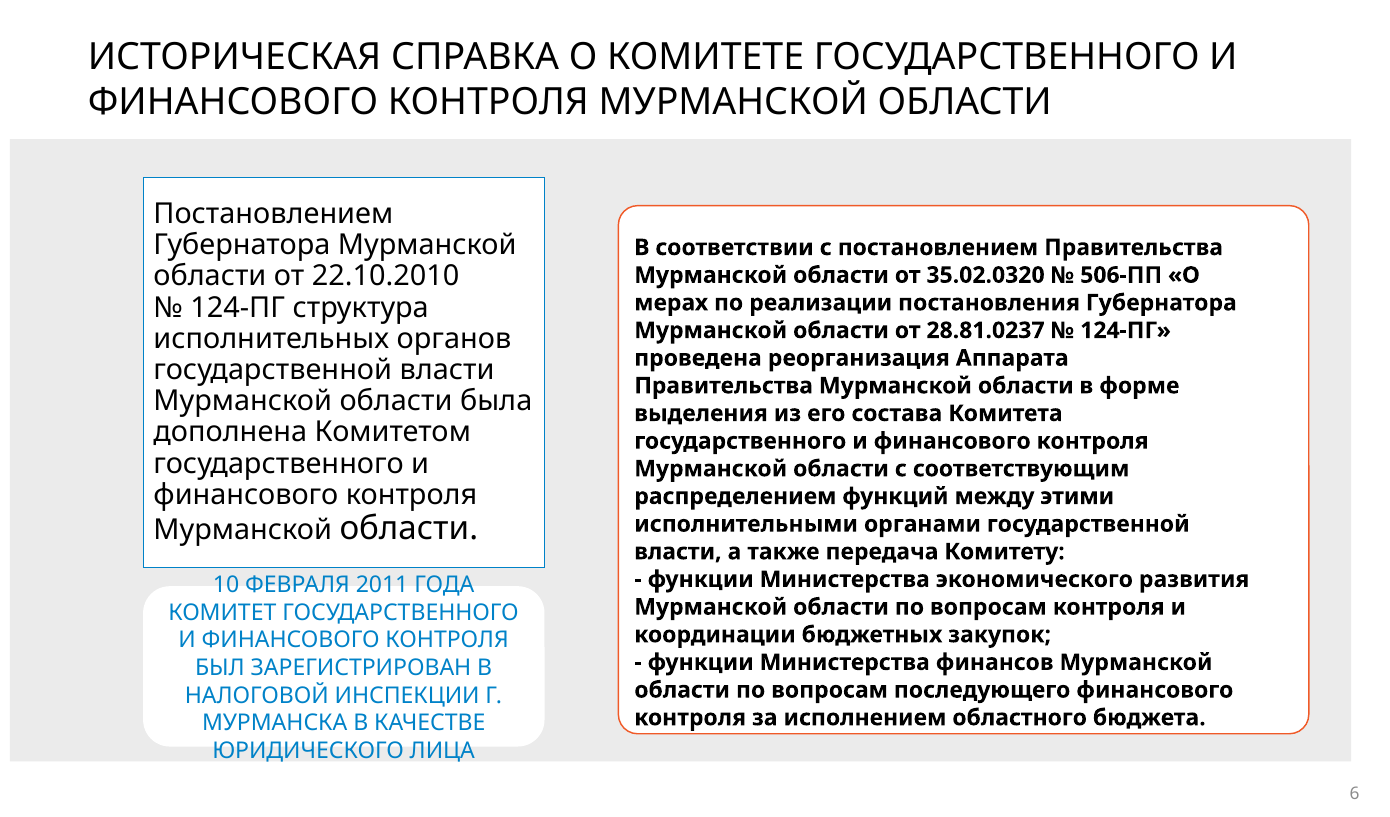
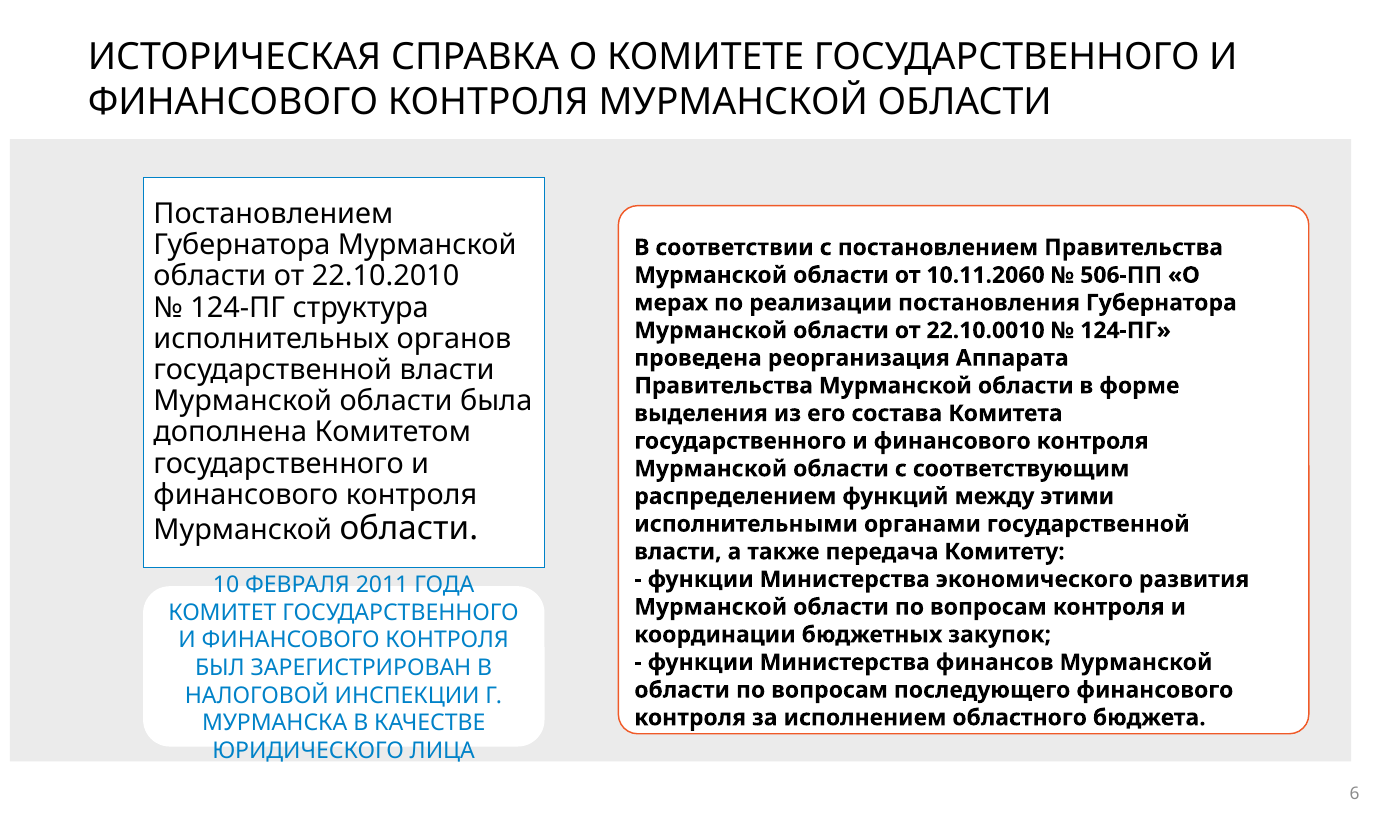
35.02.0320: 35.02.0320 -> 10.11.2060
28.81.0237: 28.81.0237 -> 22.10.0010
